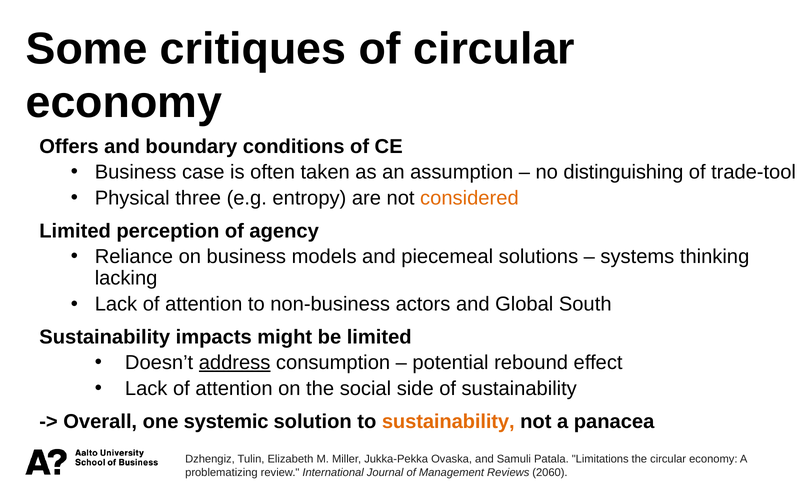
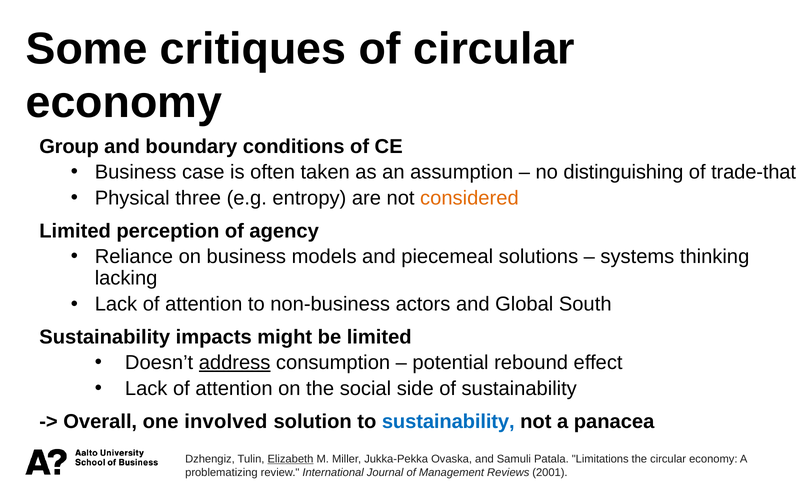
Offers: Offers -> Group
trade-tool: trade-tool -> trade-that
systemic: systemic -> involved
sustainability at (448, 422) colour: orange -> blue
Elizabeth underline: none -> present
2060: 2060 -> 2001
